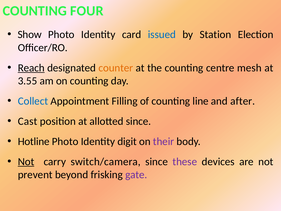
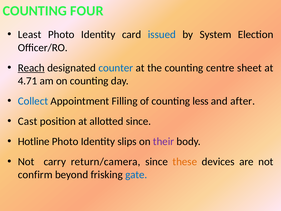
Show: Show -> Least
Station: Station -> System
counter colour: orange -> blue
mesh: mesh -> sheet
3.55: 3.55 -> 4.71
line: line -> less
digit: digit -> slips
Not at (26, 161) underline: present -> none
switch/camera: switch/camera -> return/camera
these colour: purple -> orange
prevent: prevent -> confirm
gate colour: purple -> blue
